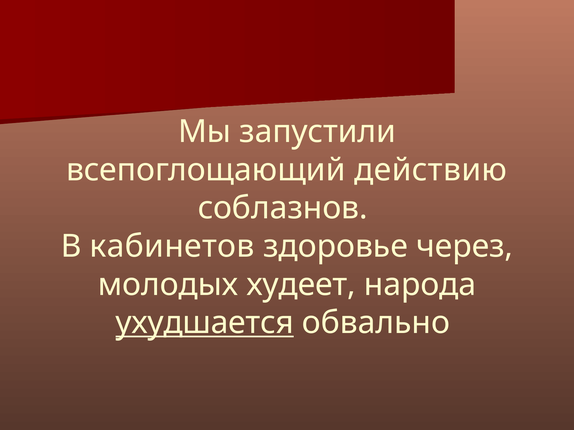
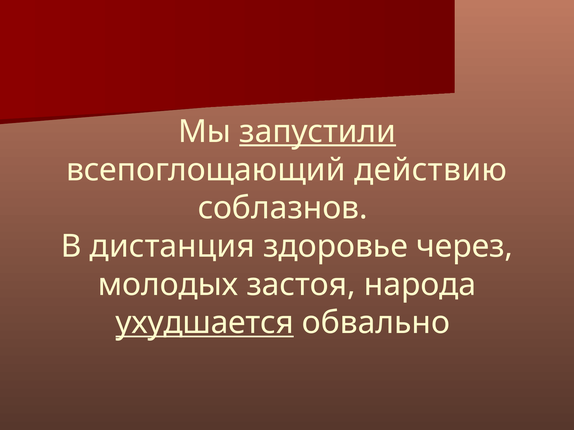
запустили underline: none -> present
кабинетов: кабинетов -> дистанция
худеет: худеет -> застоя
